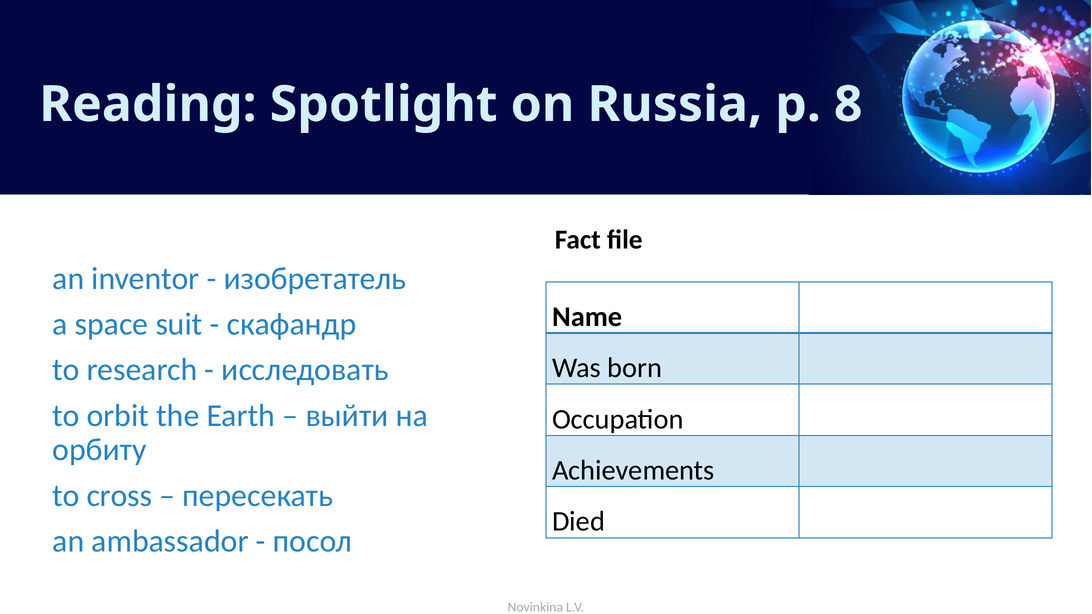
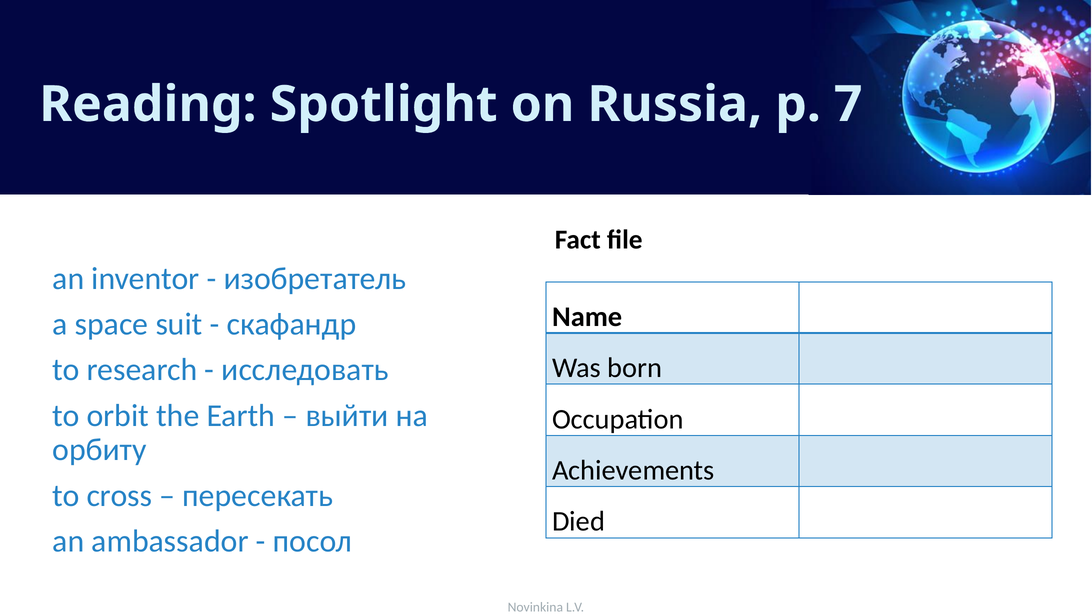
8: 8 -> 7
